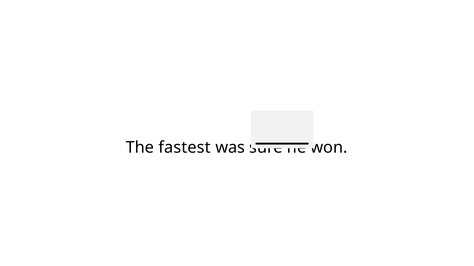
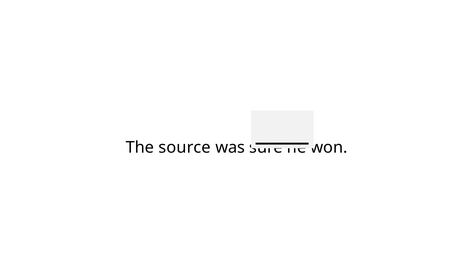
fastest: fastest -> source
